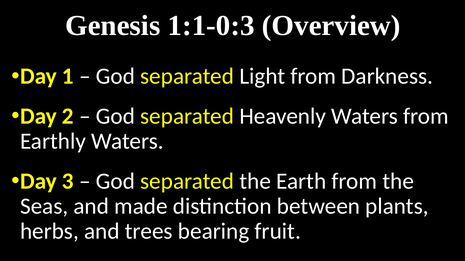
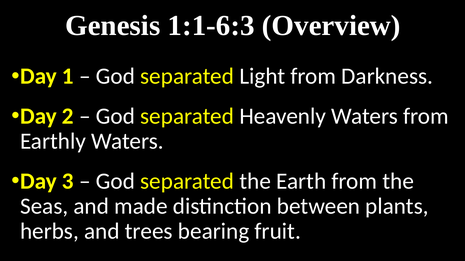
1:1-0:3: 1:1-0:3 -> 1:1-6:3
